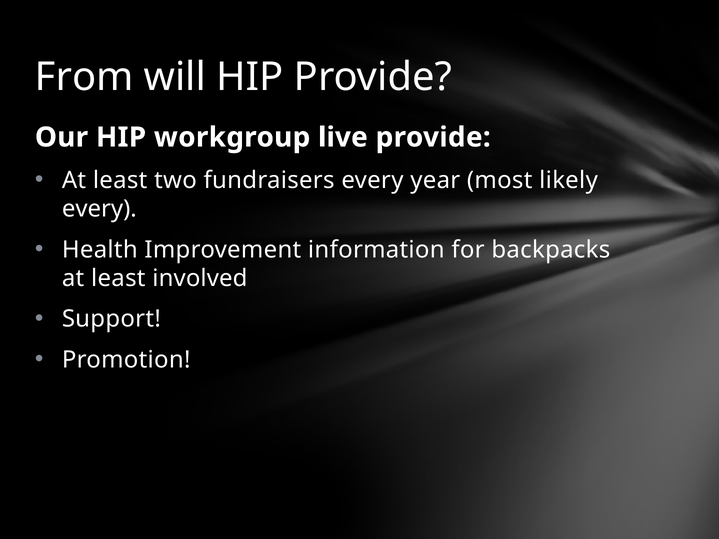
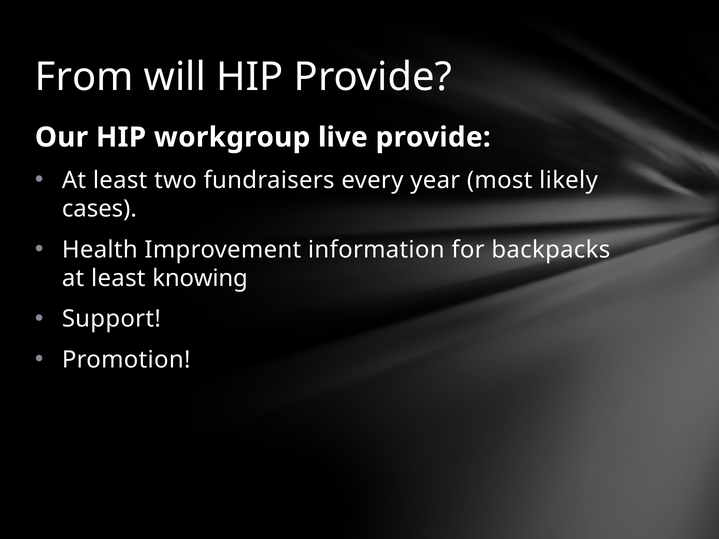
every at (99, 209): every -> cases
involved: involved -> knowing
